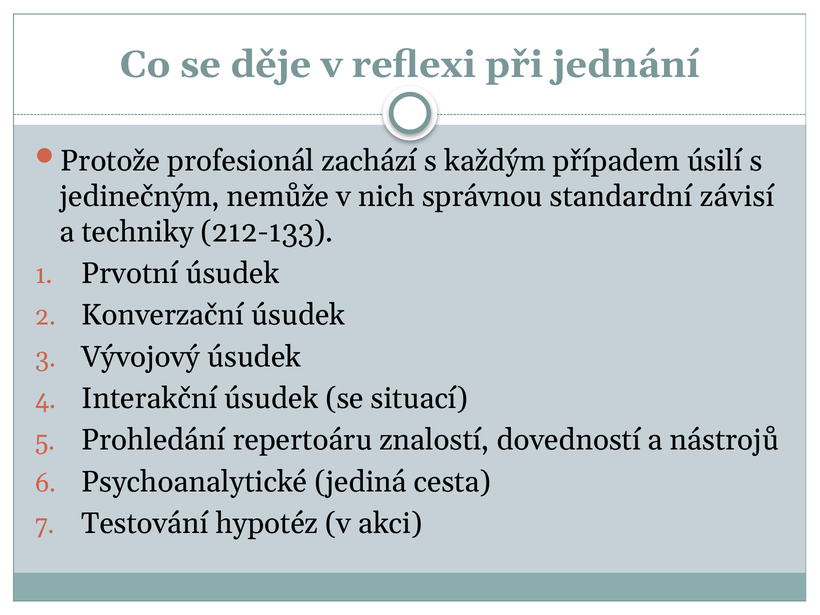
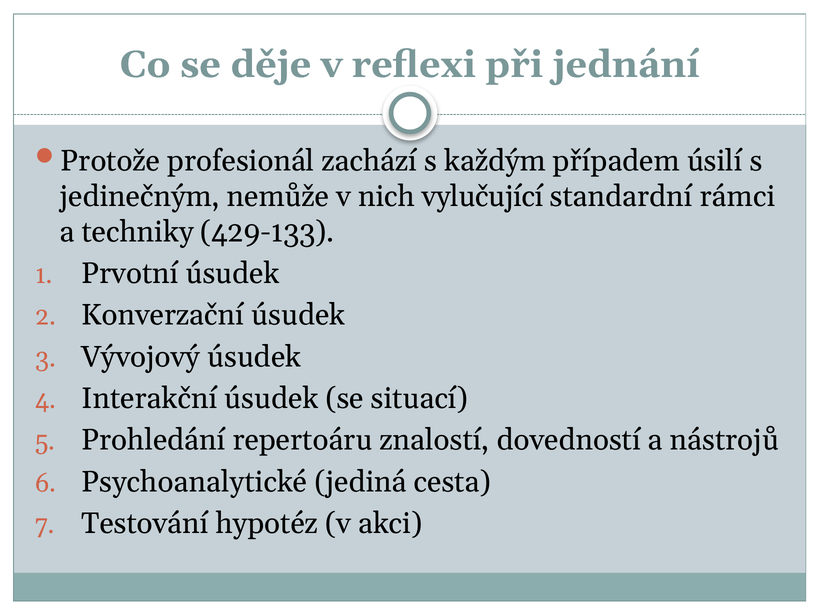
správnou: správnou -> vylučující
závisí: závisí -> rámci
212-133: 212-133 -> 429-133
